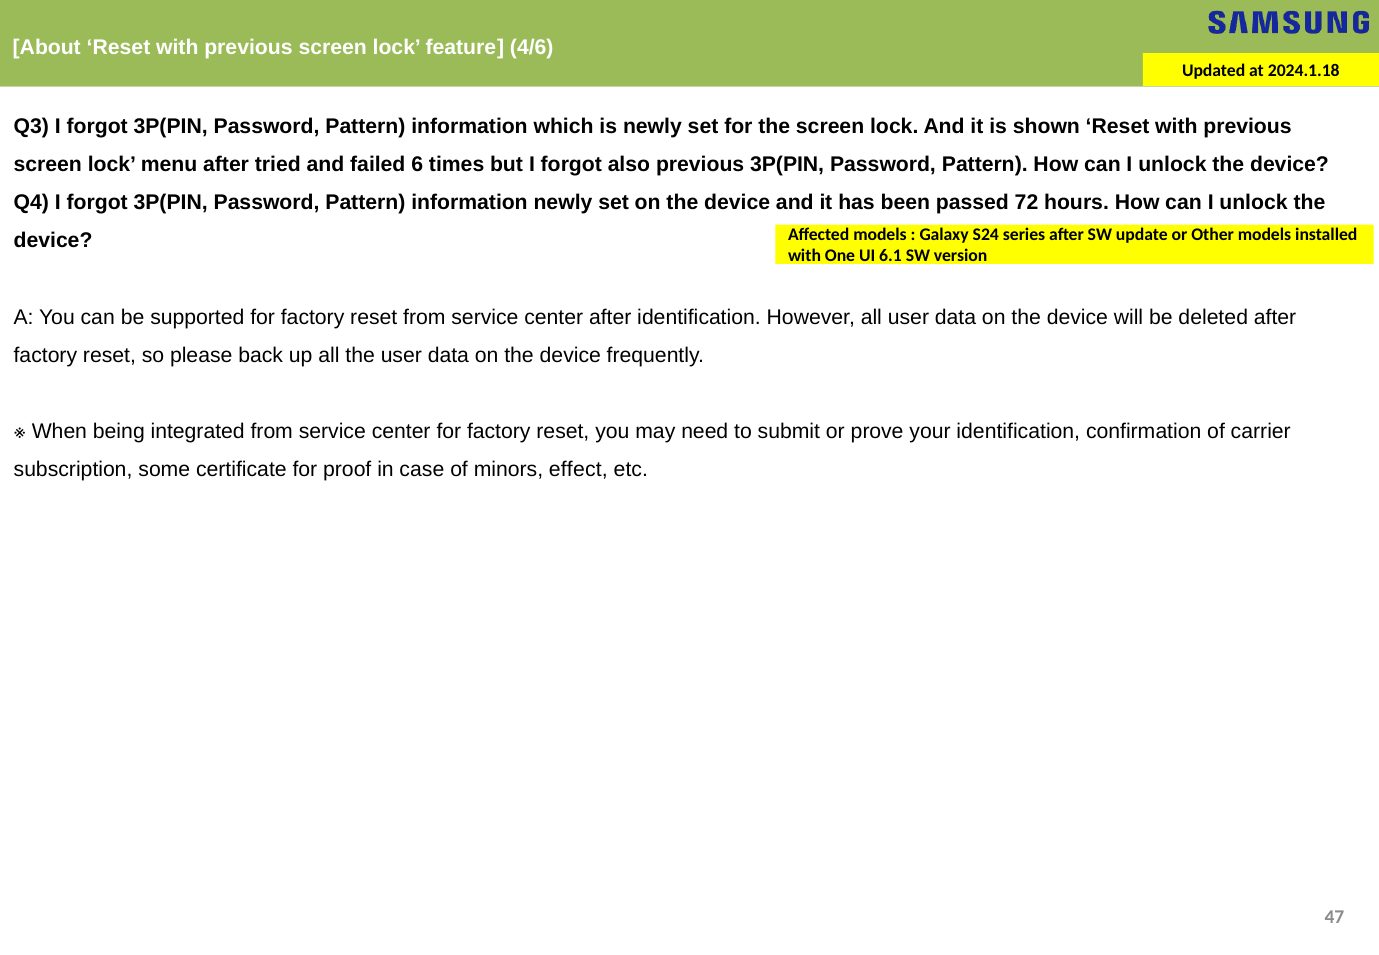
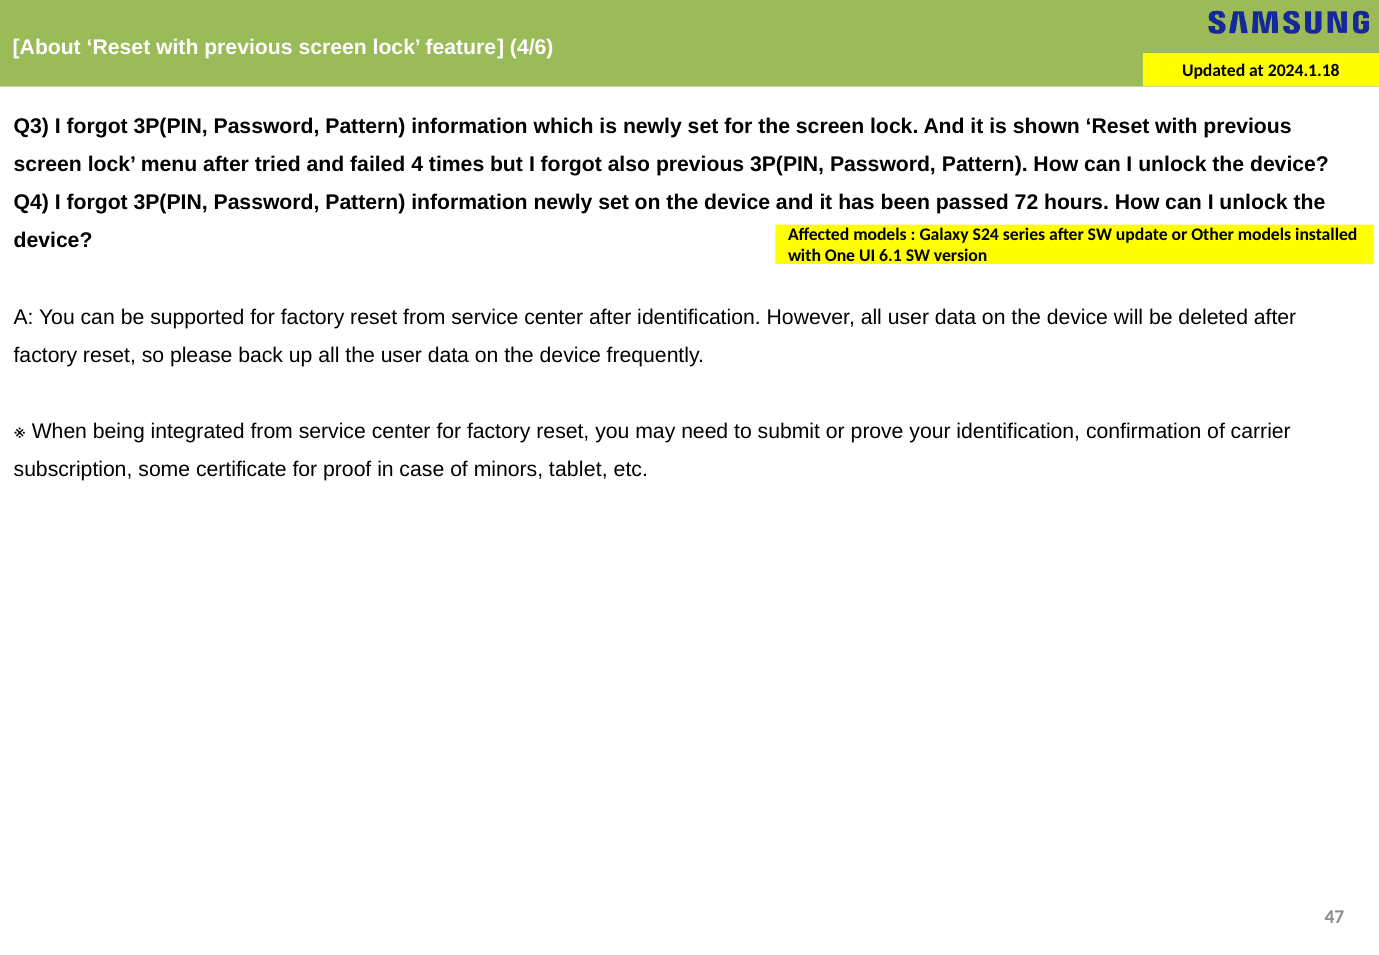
6: 6 -> 4
effect: effect -> tablet
